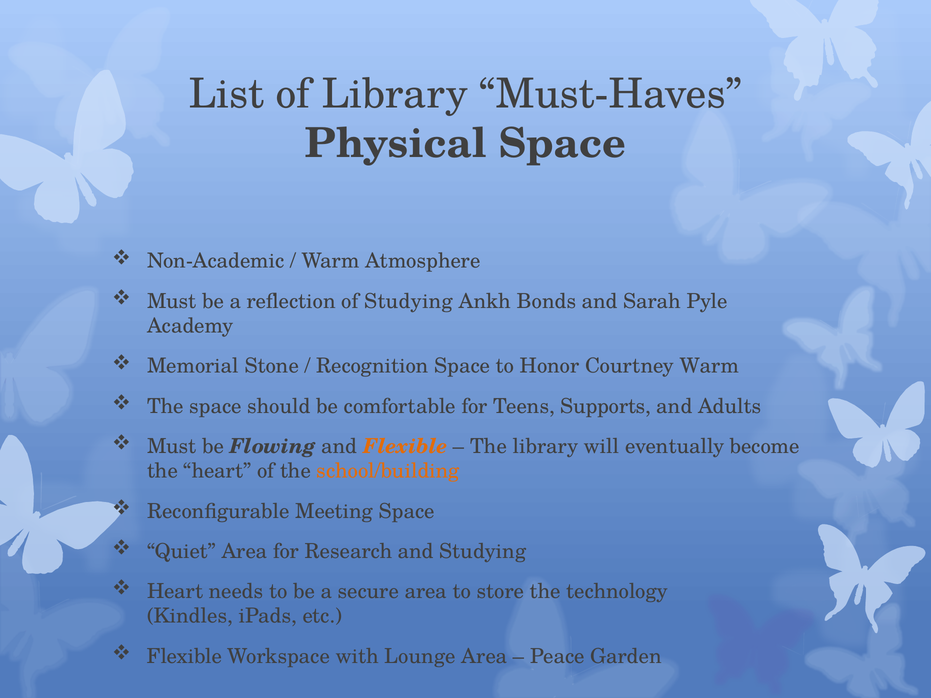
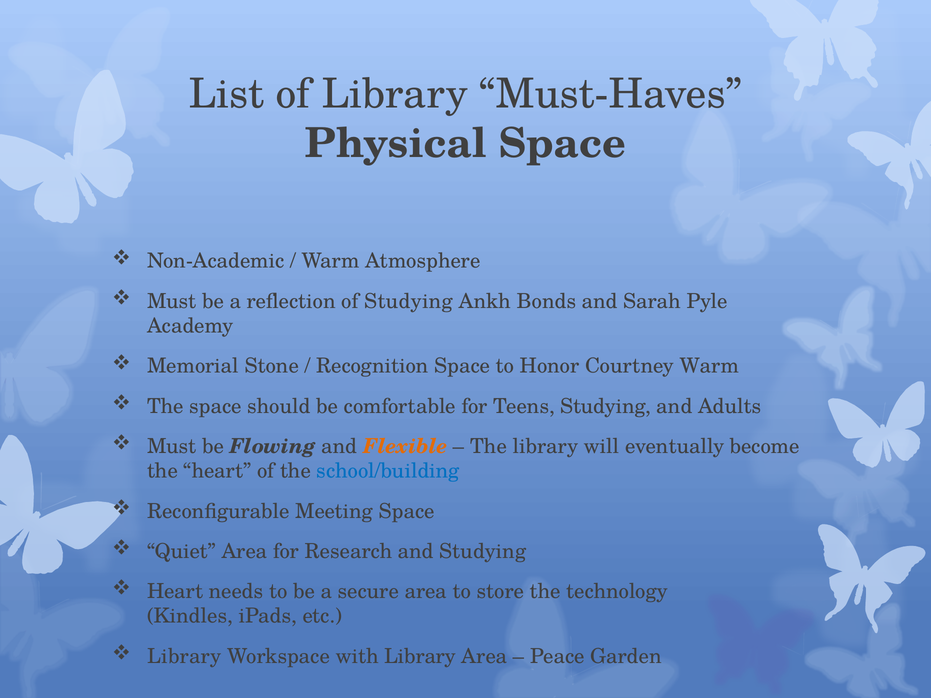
Teens Supports: Supports -> Studying
school/building colour: orange -> blue
Flexible at (185, 656): Flexible -> Library
with Lounge: Lounge -> Library
